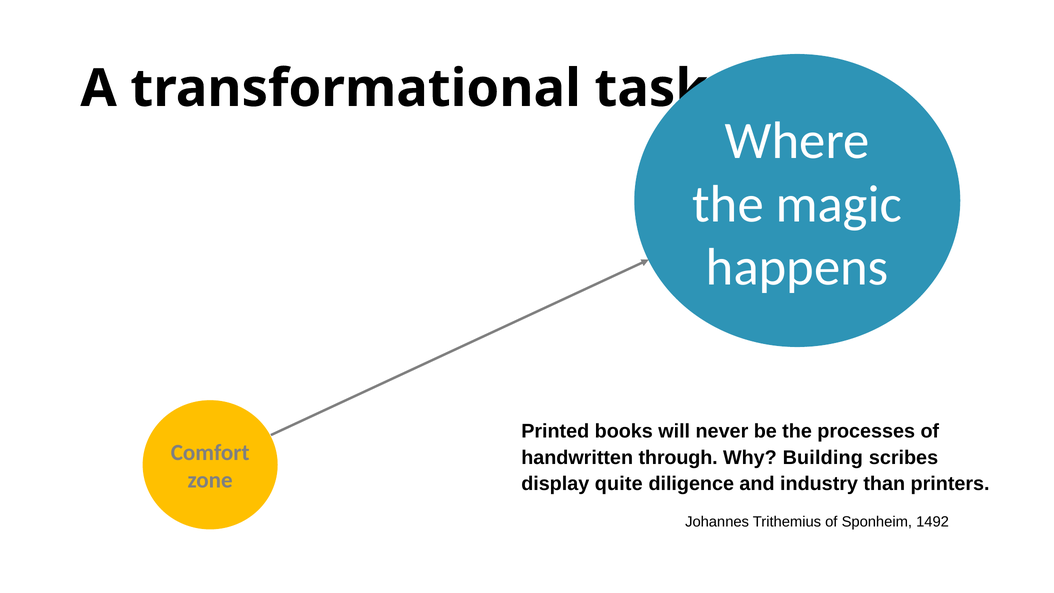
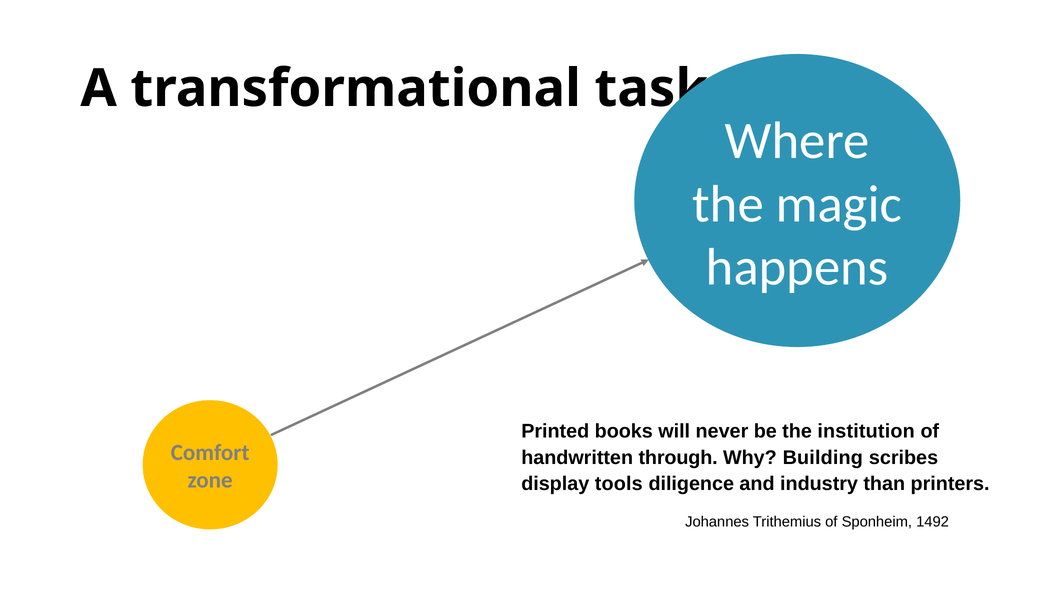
processes: processes -> institution
quite: quite -> tools
